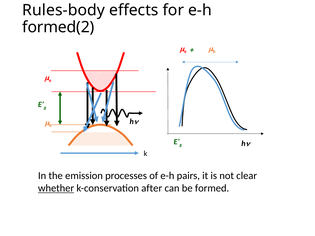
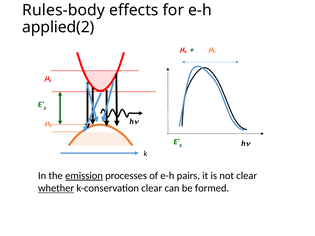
formed(2: formed(2 -> applied(2
emission underline: none -> present
k-conservation after: after -> clear
